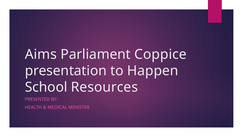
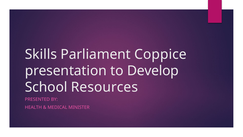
Aims: Aims -> Skills
Happen: Happen -> Develop
